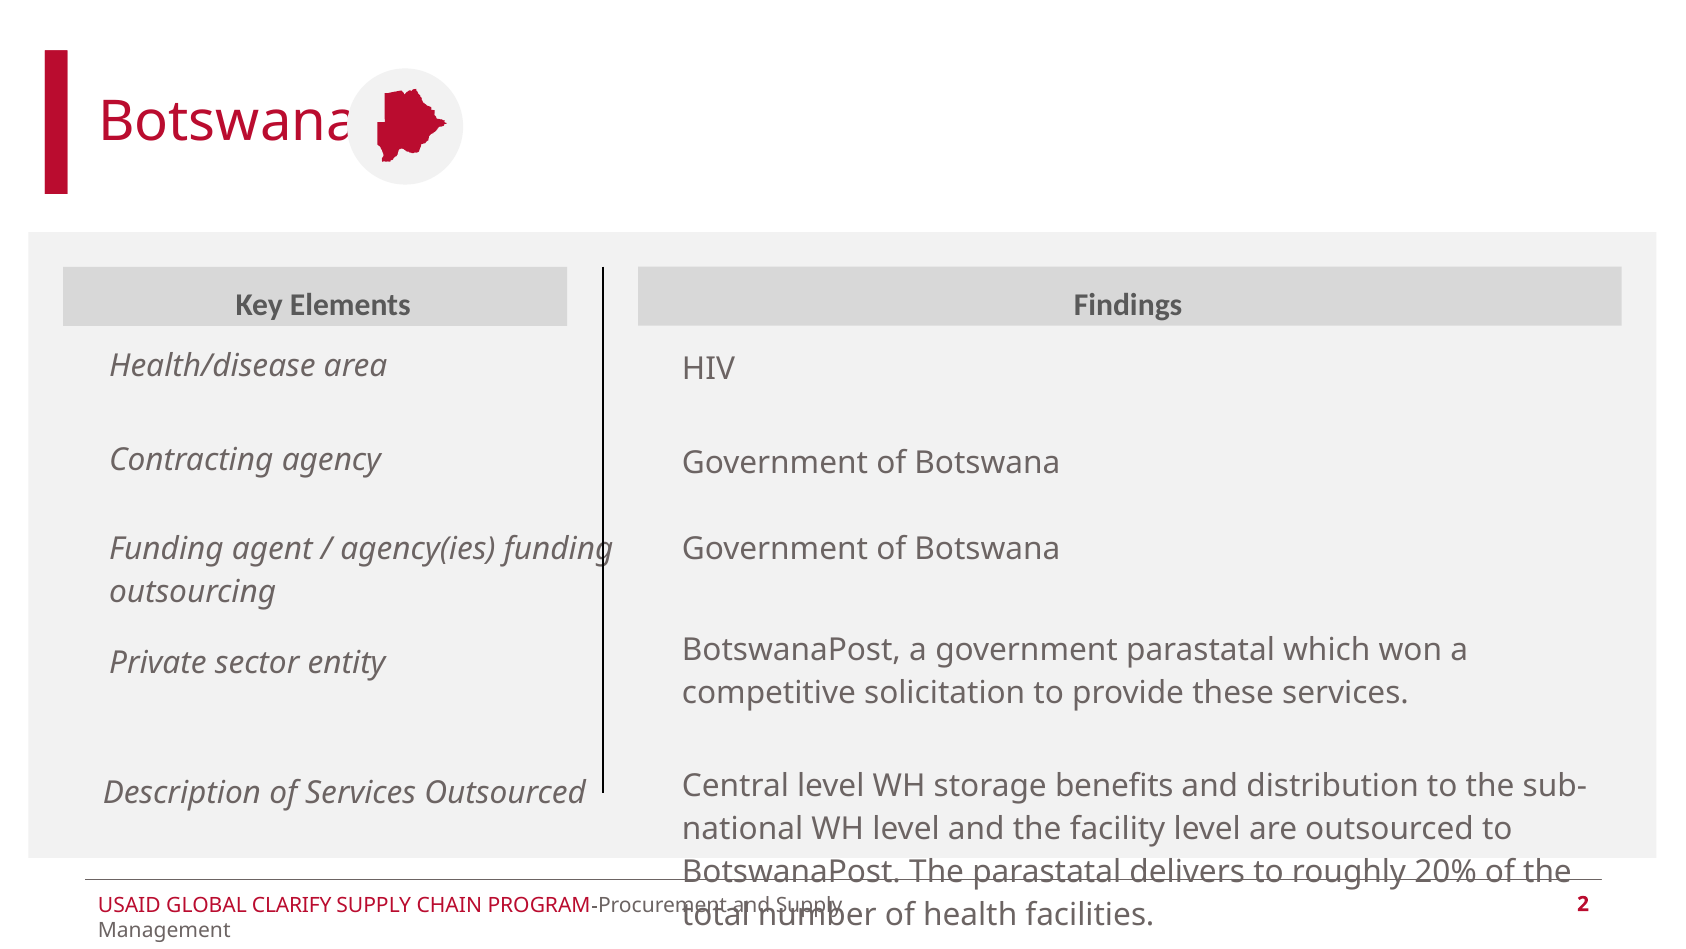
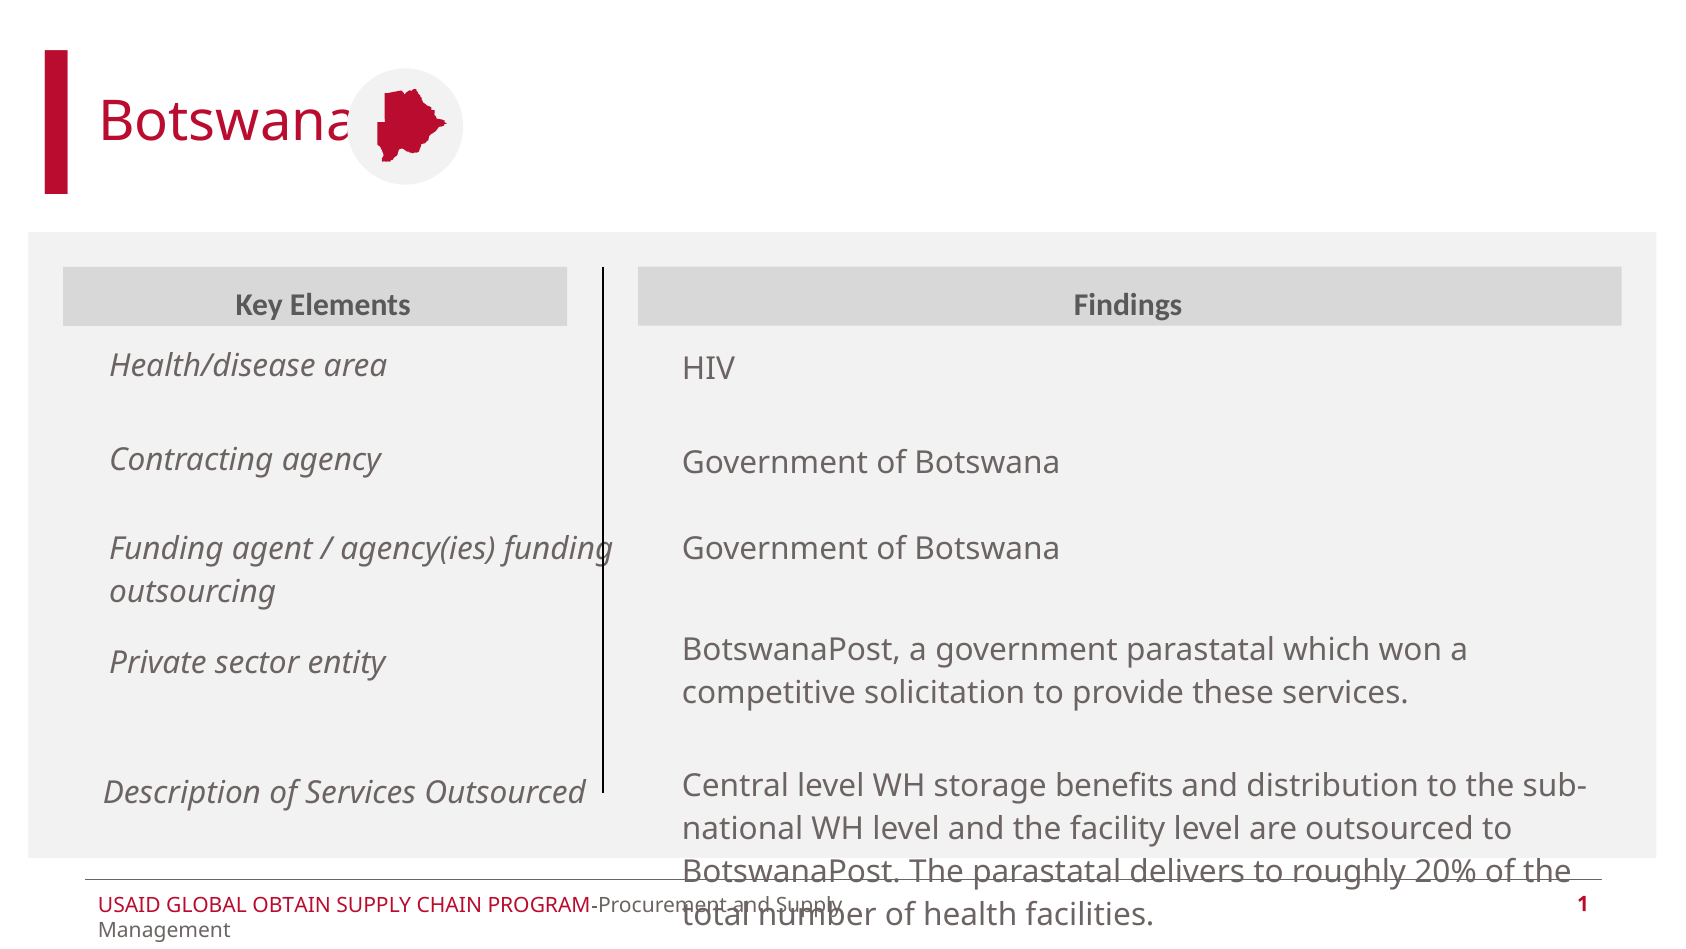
CLARIFY: CLARIFY -> OBTAIN
2: 2 -> 1
